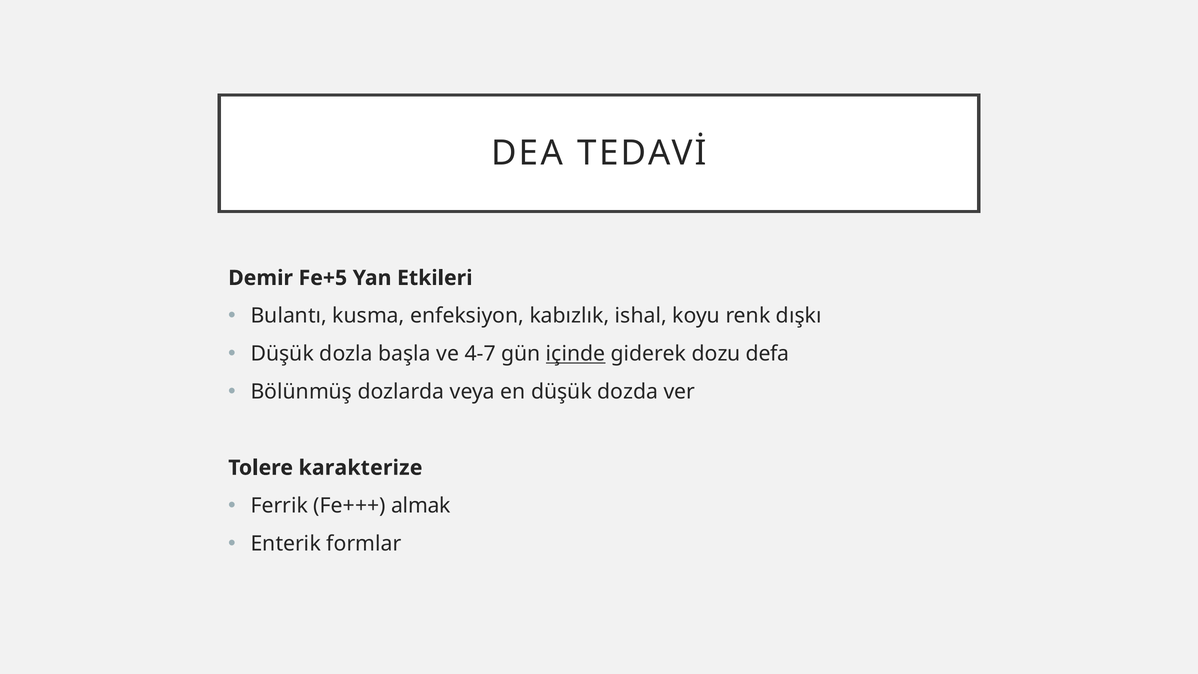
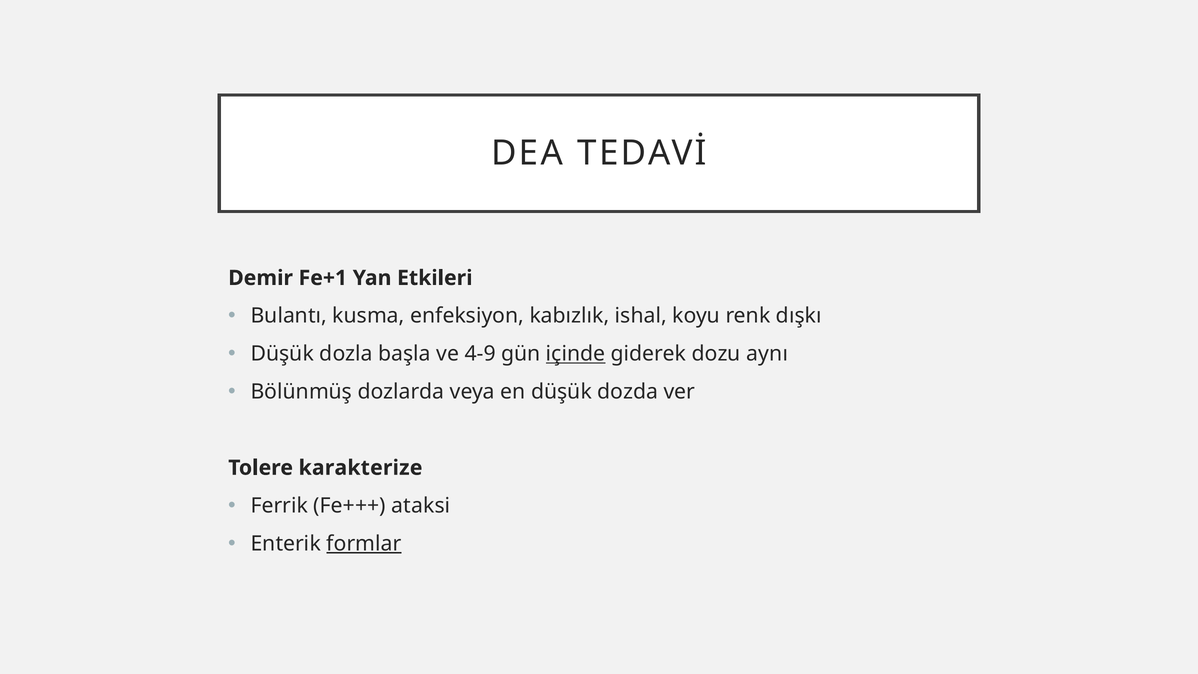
Fe+5: Fe+5 -> Fe+1
4-7: 4-7 -> 4-9
defa: defa -> aynı
almak: almak -> ataksi
formlar underline: none -> present
